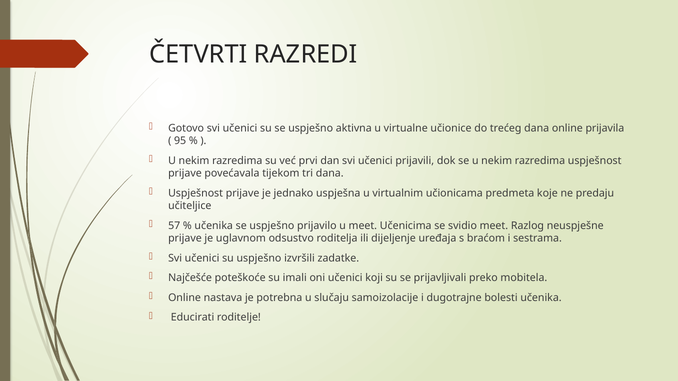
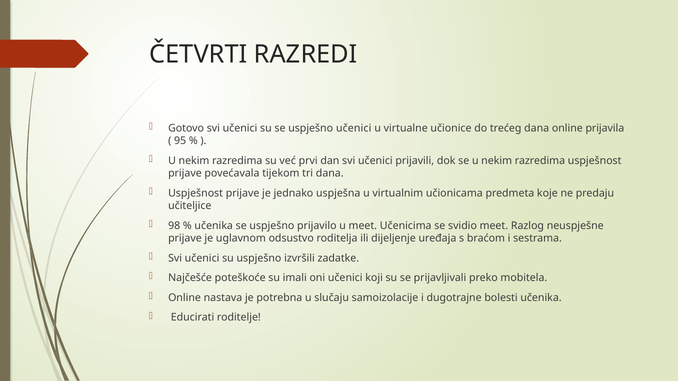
uspješno aktivna: aktivna -> učenici
57: 57 -> 98
